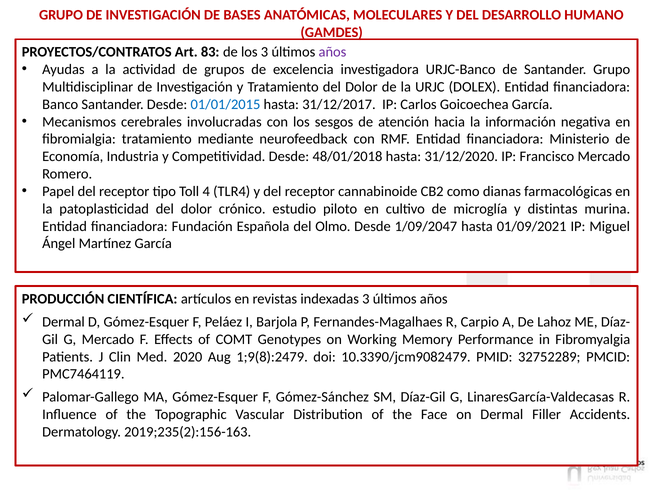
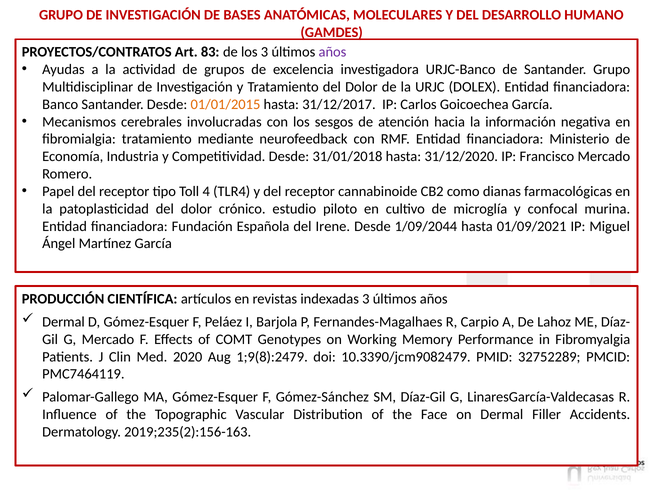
01/01/2015 colour: blue -> orange
48/01/2018: 48/01/2018 -> 31/01/2018
distintas: distintas -> confocal
Olmo: Olmo -> Irene
1/09/2047: 1/09/2047 -> 1/09/2044
